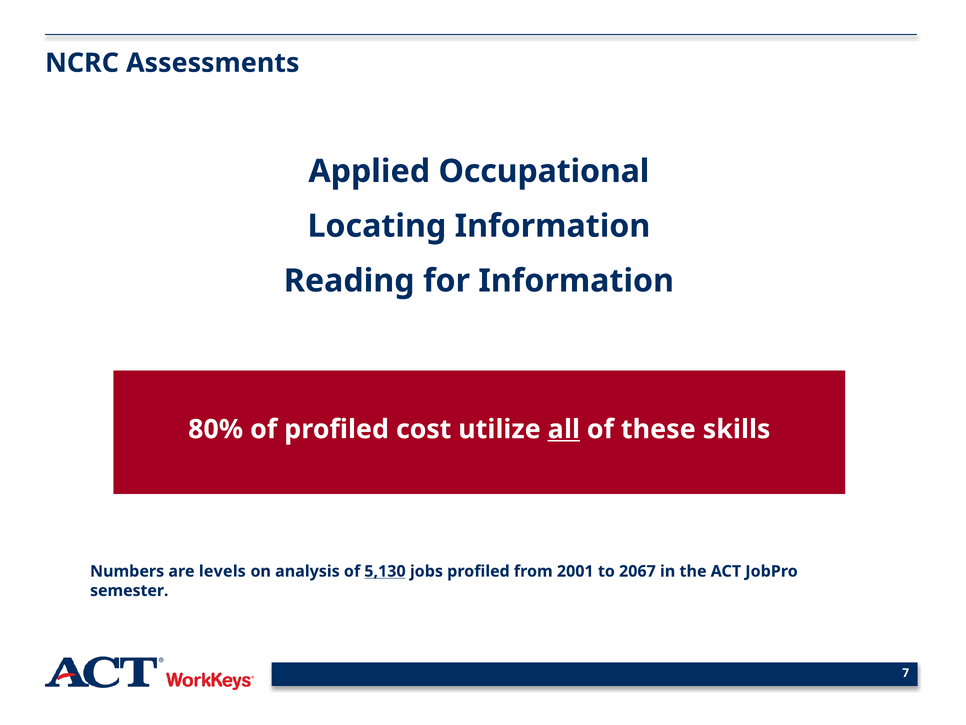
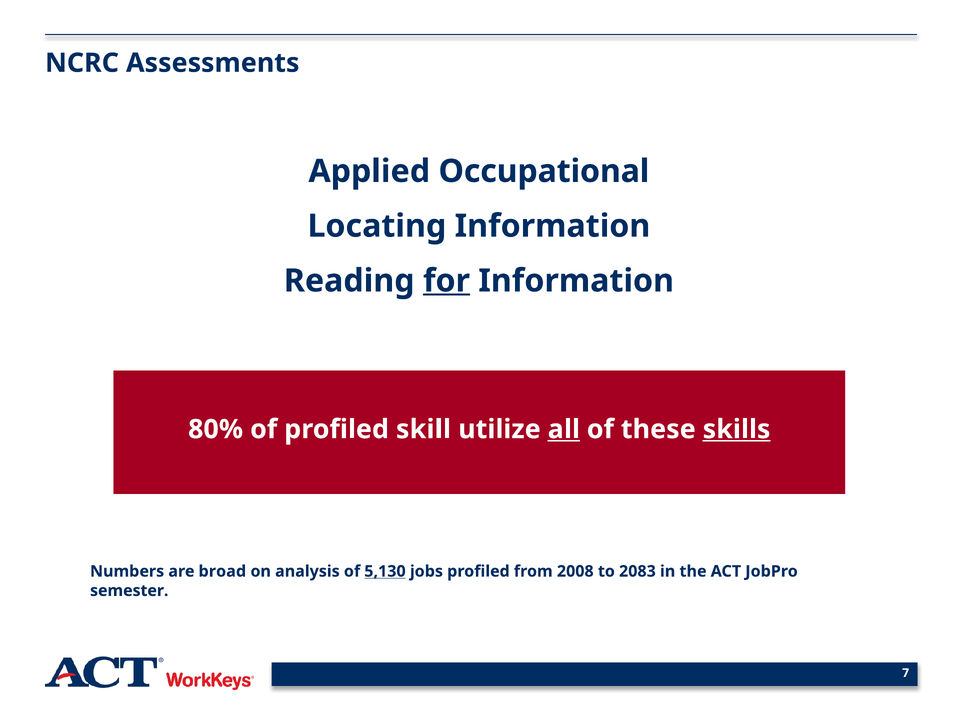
for underline: none -> present
cost: cost -> skill
skills underline: none -> present
levels: levels -> broad
2001: 2001 -> 2008
2067: 2067 -> 2083
